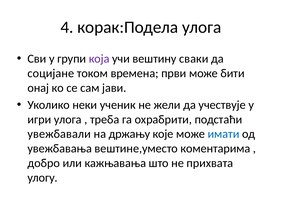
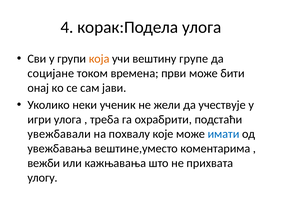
која colour: purple -> orange
сваки: сваки -> групе
држању: држању -> похвалу
добро: добро -> вежби
